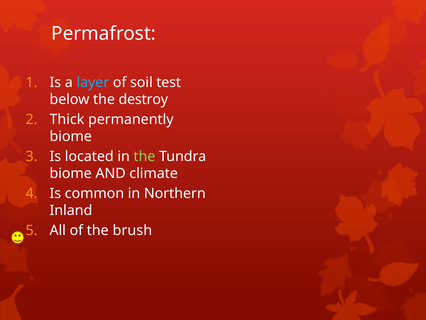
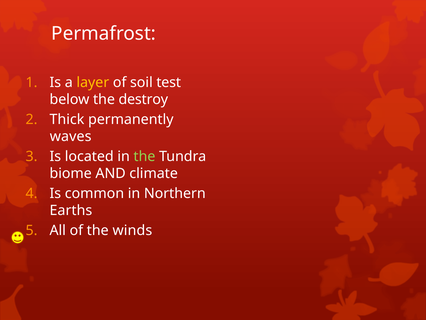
layer colour: light blue -> yellow
biome at (71, 136): biome -> waves
Inland: Inland -> Earths
brush: brush -> winds
